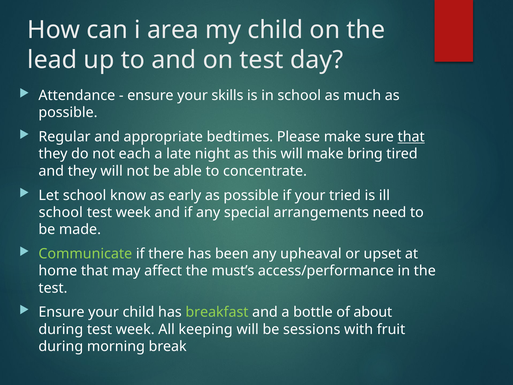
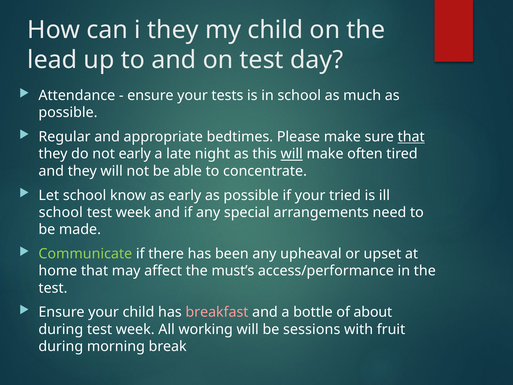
i area: area -> they
skills: skills -> tests
not each: each -> early
will at (292, 154) underline: none -> present
bring: bring -> often
breakfast colour: light green -> pink
keeping: keeping -> working
